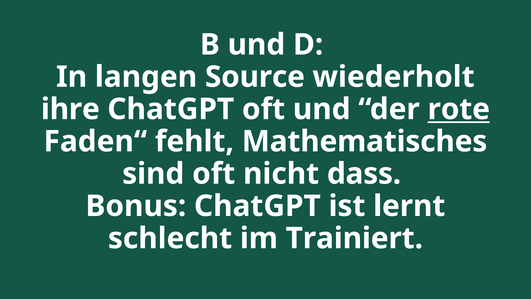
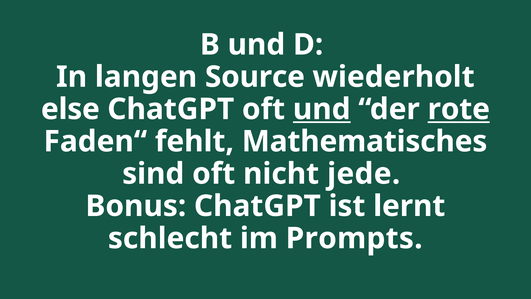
ihre: ihre -> else
und at (322, 109) underline: none -> present
dass: dass -> jede
Trainiert: Trainiert -> Prompts
